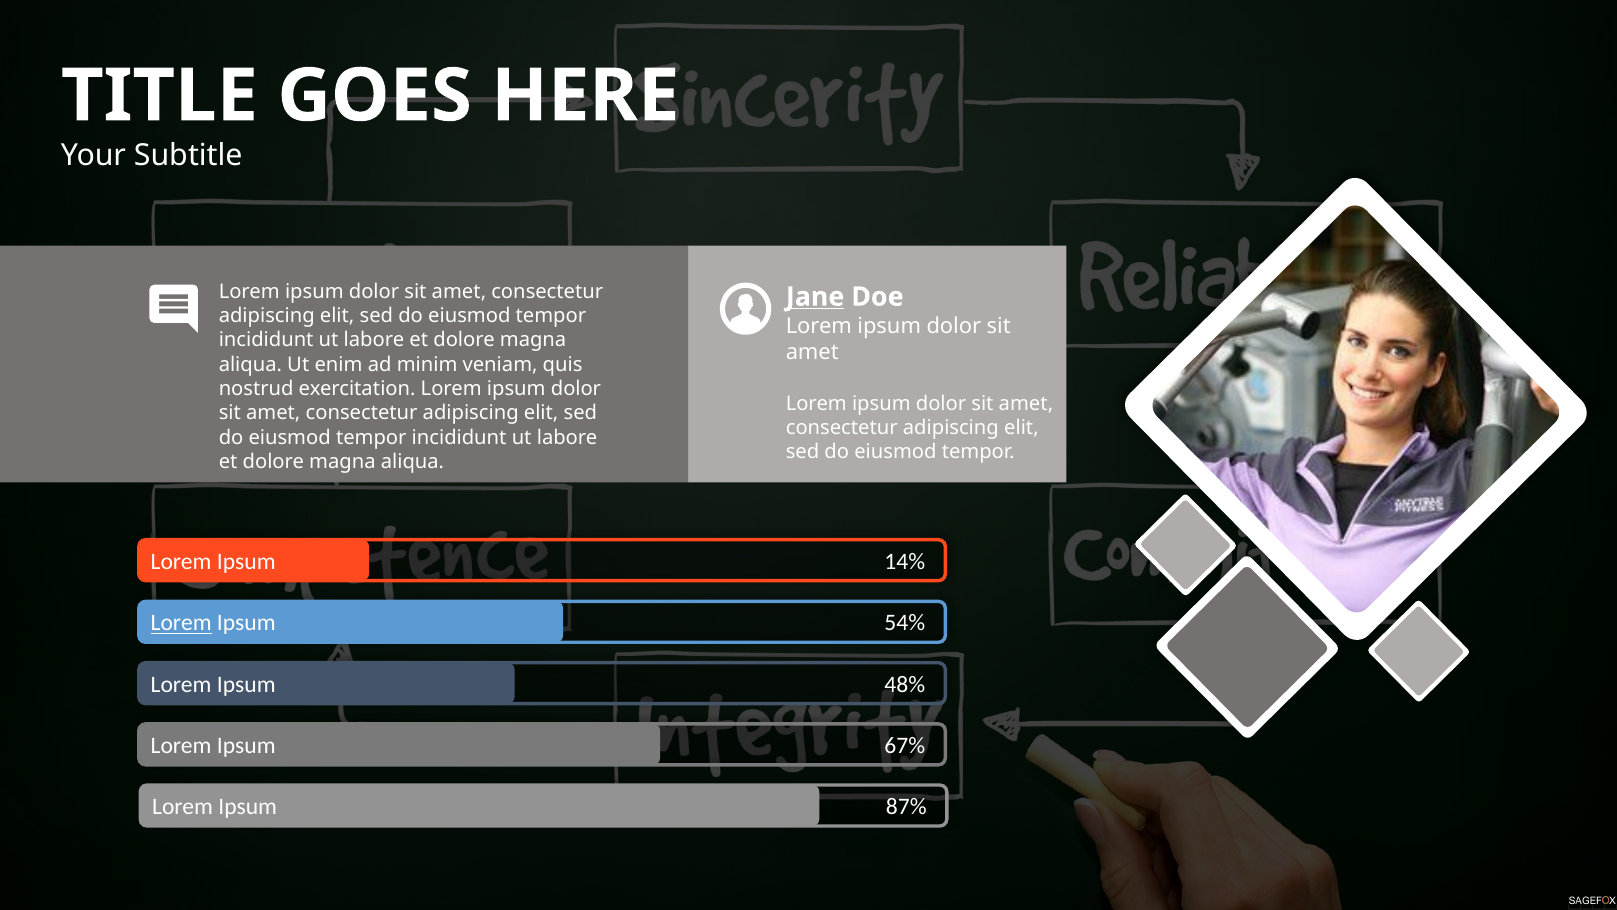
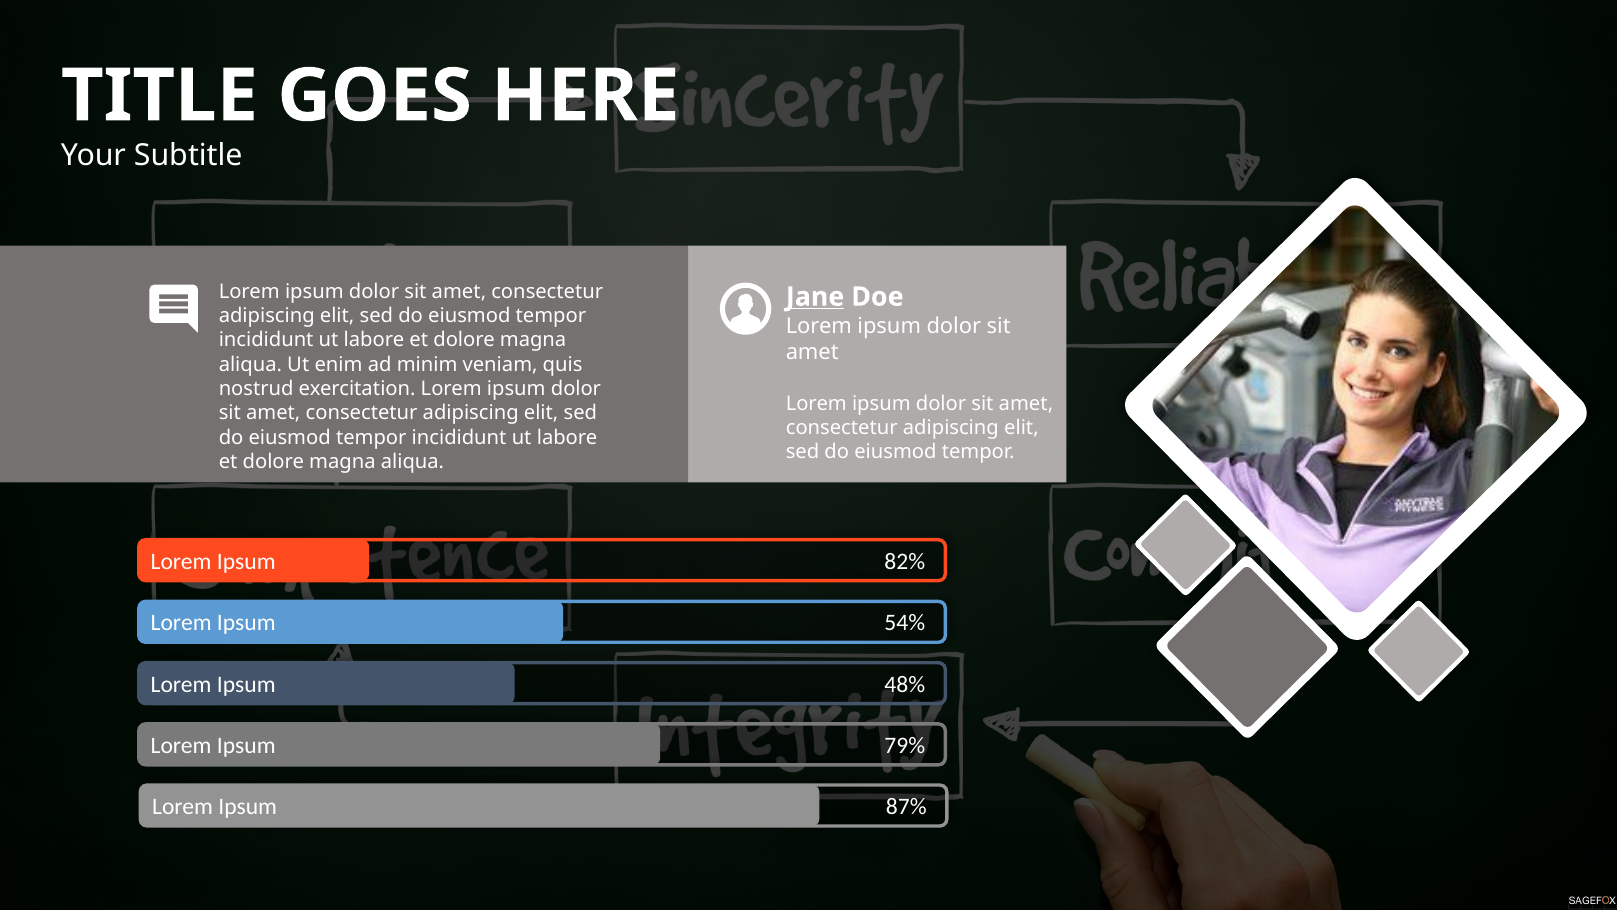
14%: 14% -> 82%
Lorem at (181, 623) underline: present -> none
67%: 67% -> 79%
